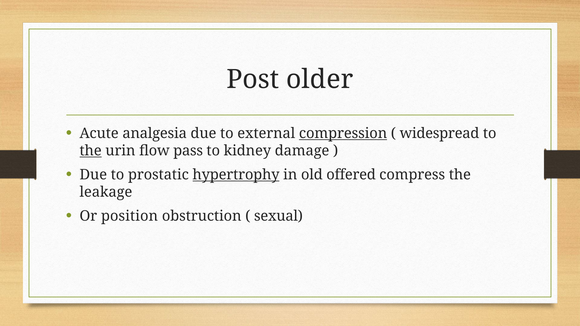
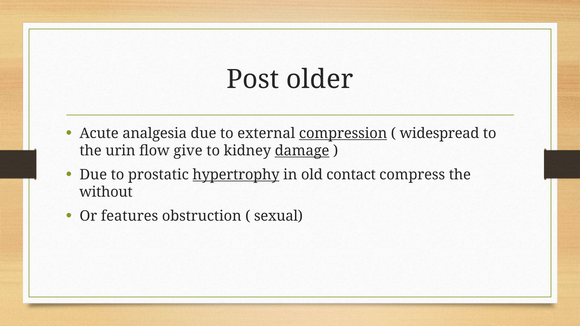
the at (91, 151) underline: present -> none
pass: pass -> give
damage underline: none -> present
offered: offered -> contact
leakage: leakage -> without
position: position -> features
